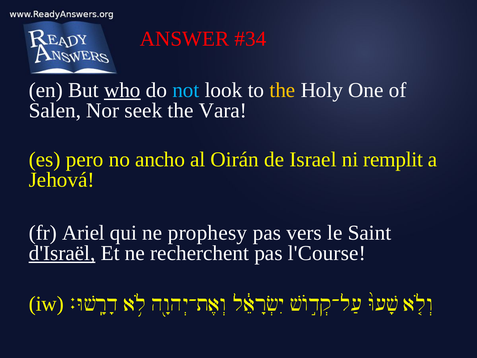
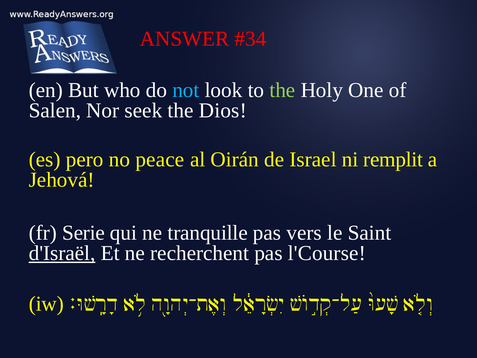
who underline: present -> none
the at (282, 90) colour: yellow -> light green
Vara: Vara -> Dios
ancho: ancho -> peace
Ariel: Ariel -> Serie
prophesy: prophesy -> tranquille
